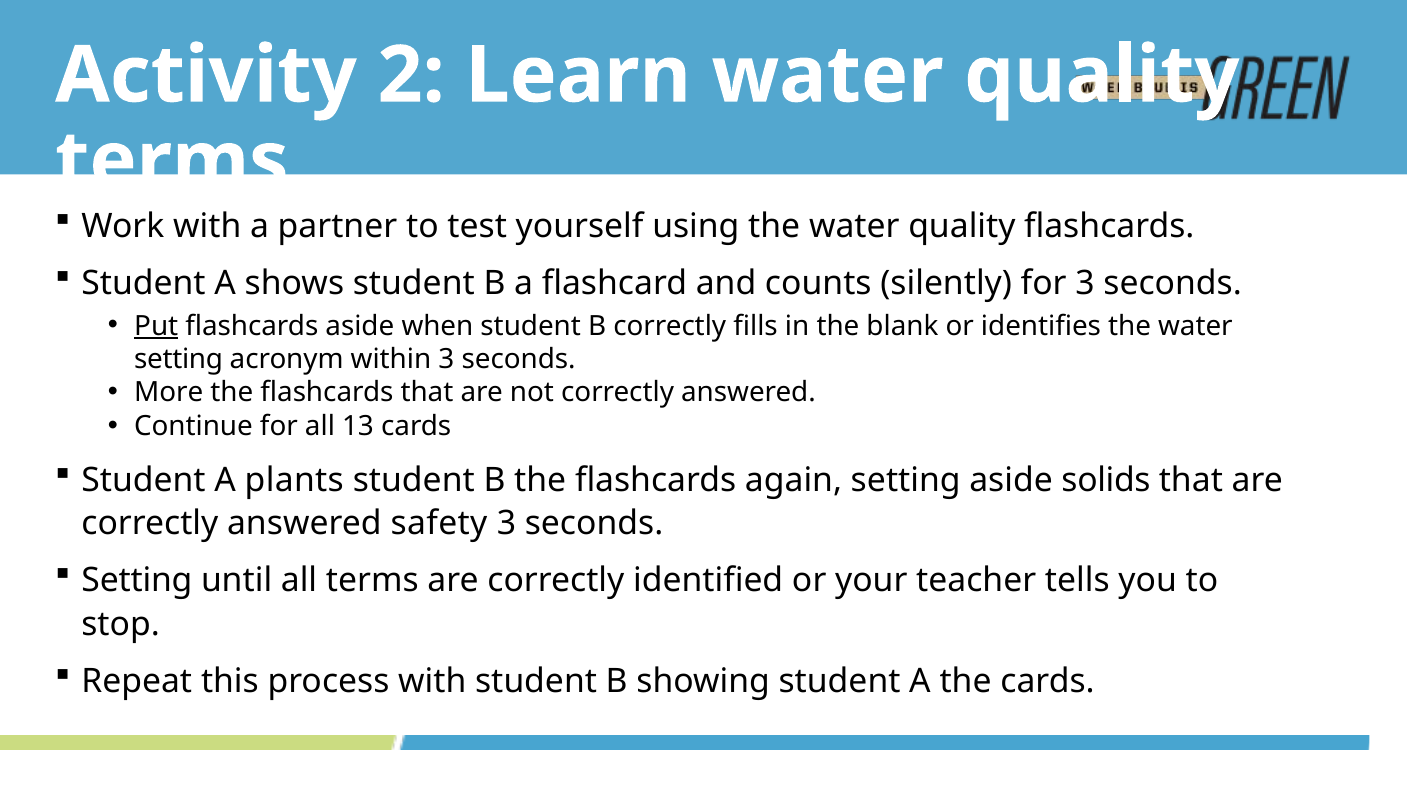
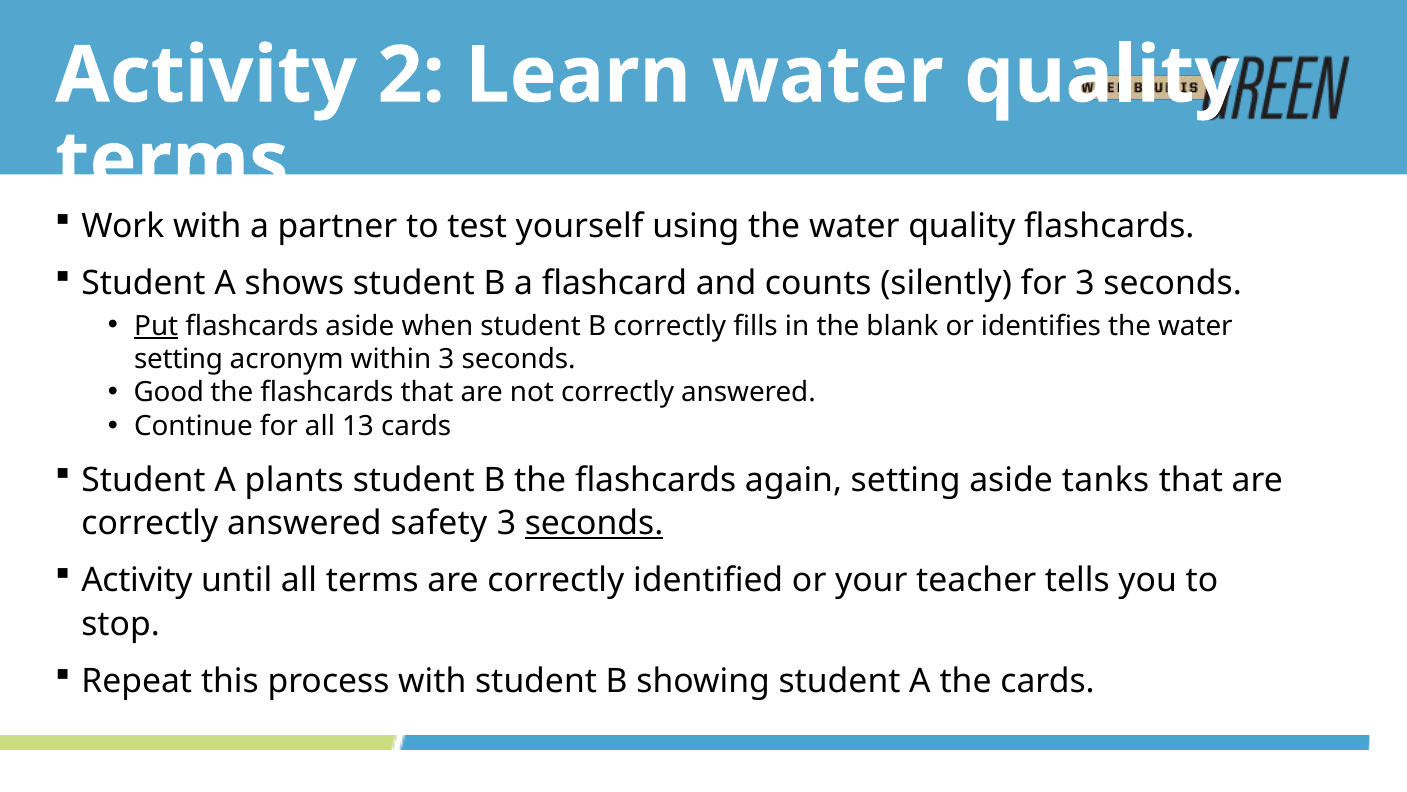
More: More -> Good
solids: solids -> tanks
seconds at (594, 523) underline: none -> present
Setting at (137, 580): Setting -> Activity
